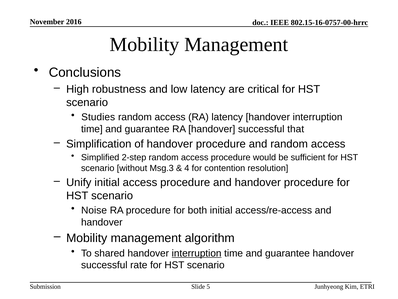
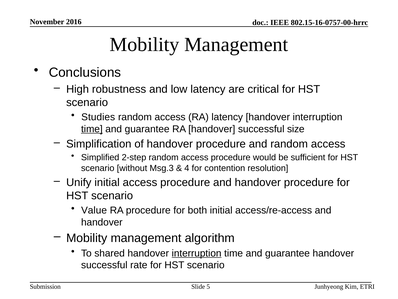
time at (92, 129) underline: none -> present
that: that -> size
Noise: Noise -> Value
